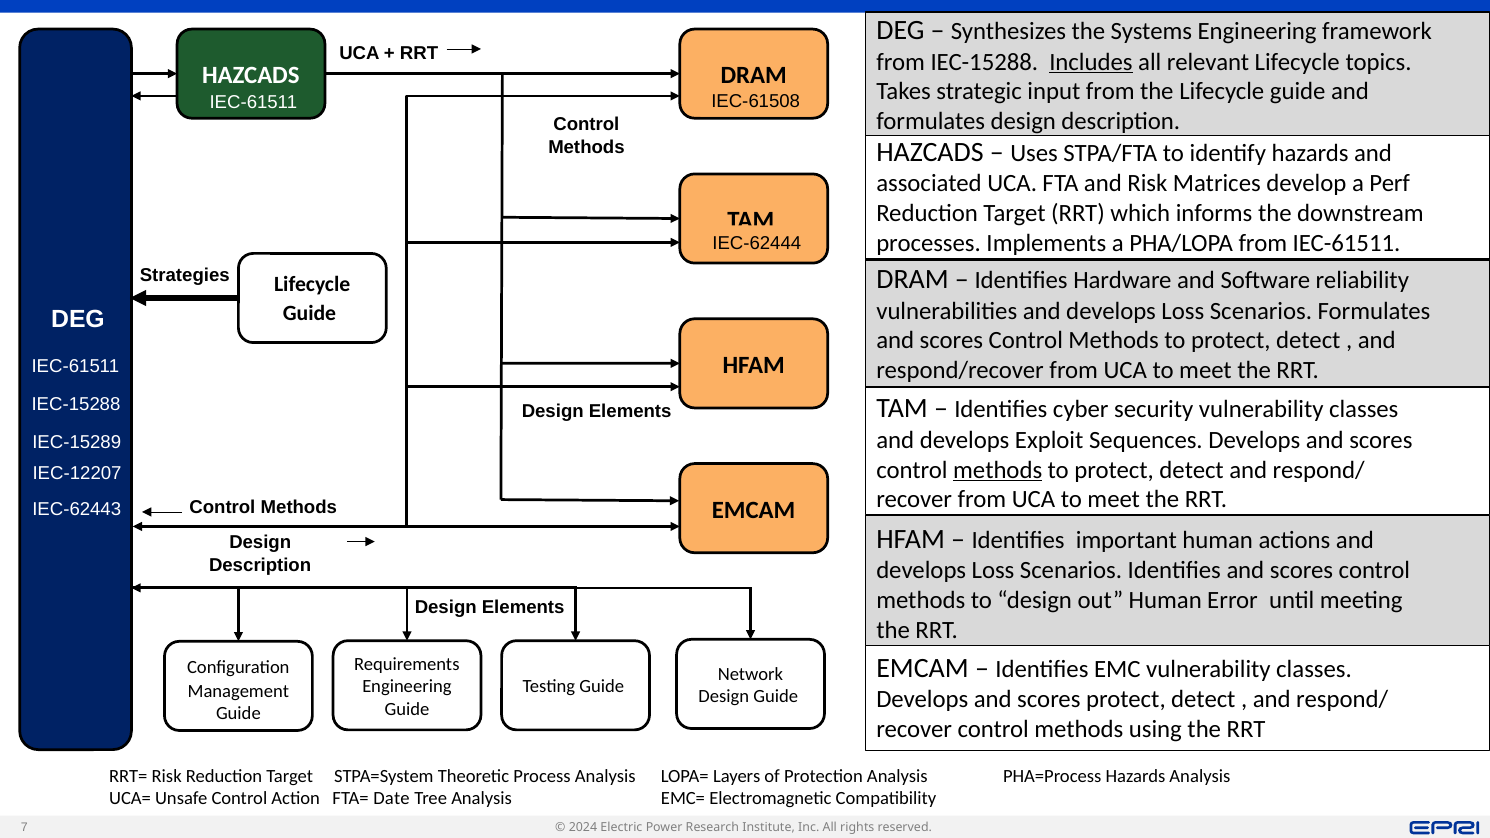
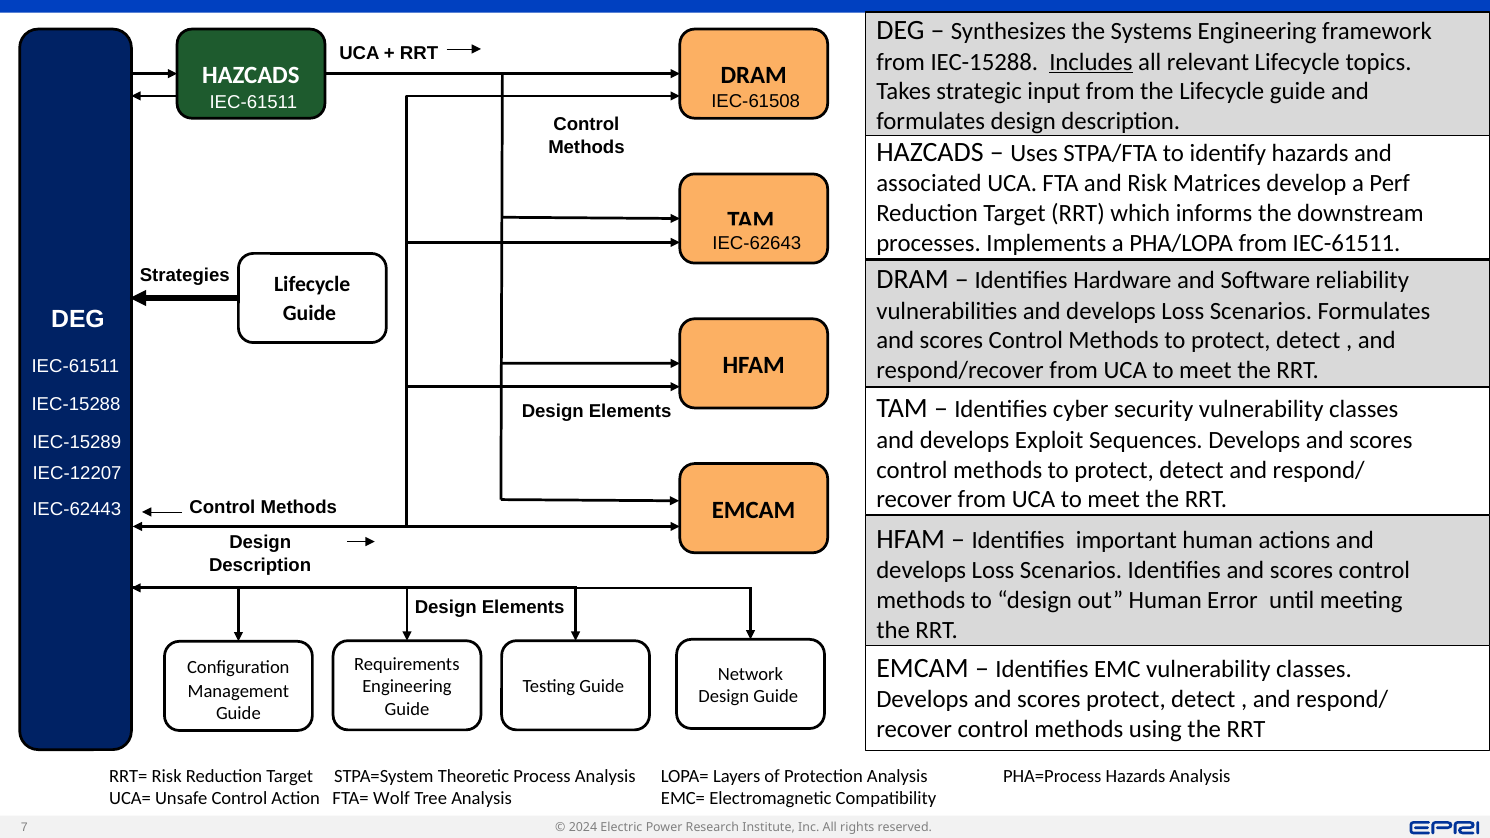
IEC-62444: IEC-62444 -> IEC-62643
methods at (998, 470) underline: present -> none
Date: Date -> Wolf
